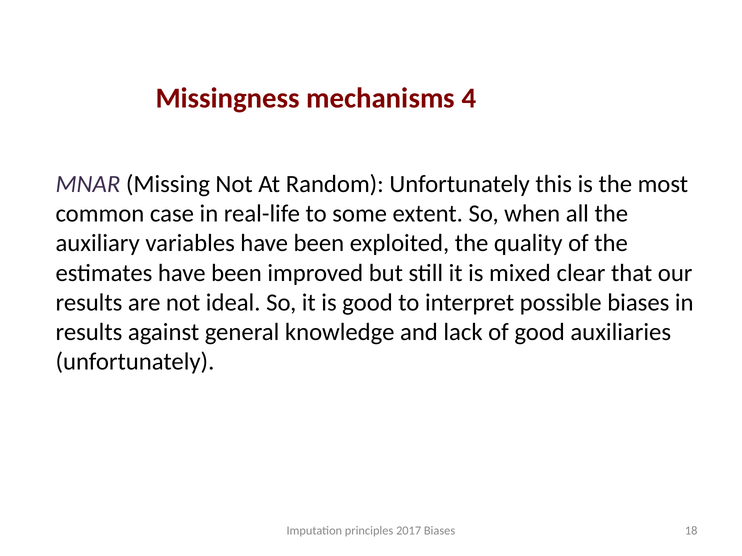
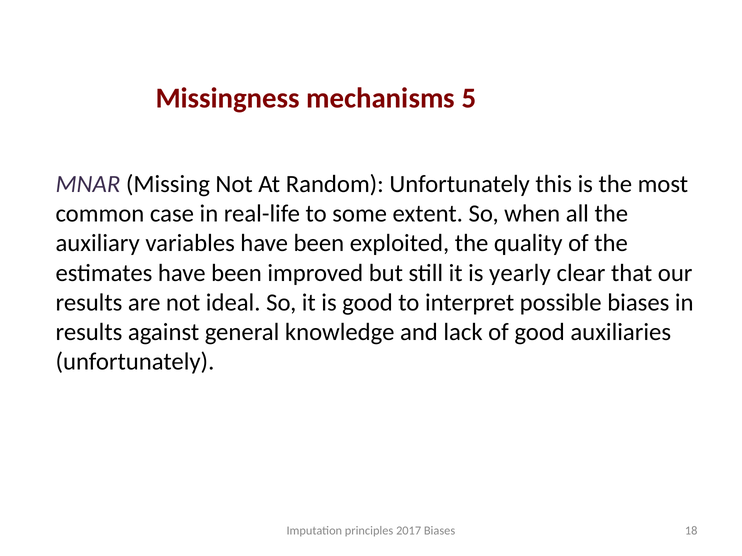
4: 4 -> 5
mixed: mixed -> yearly
